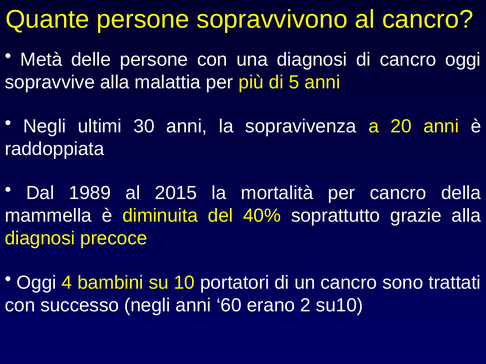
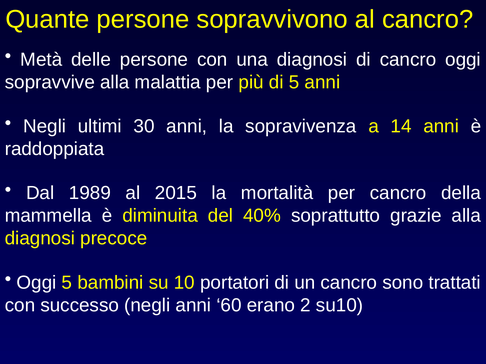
20: 20 -> 14
Oggi 4: 4 -> 5
